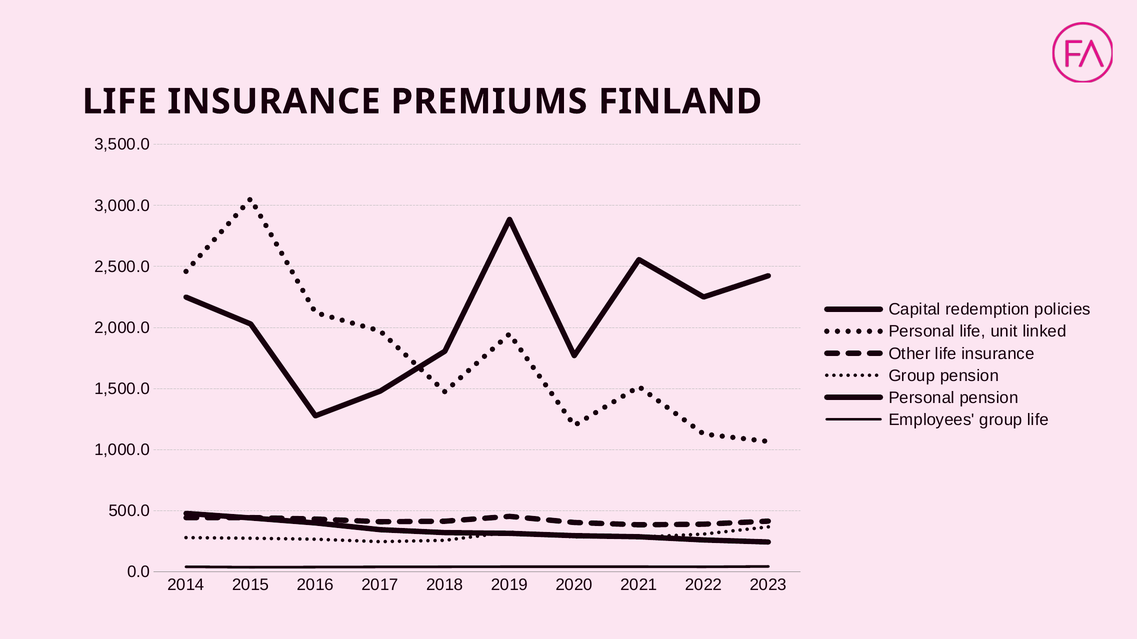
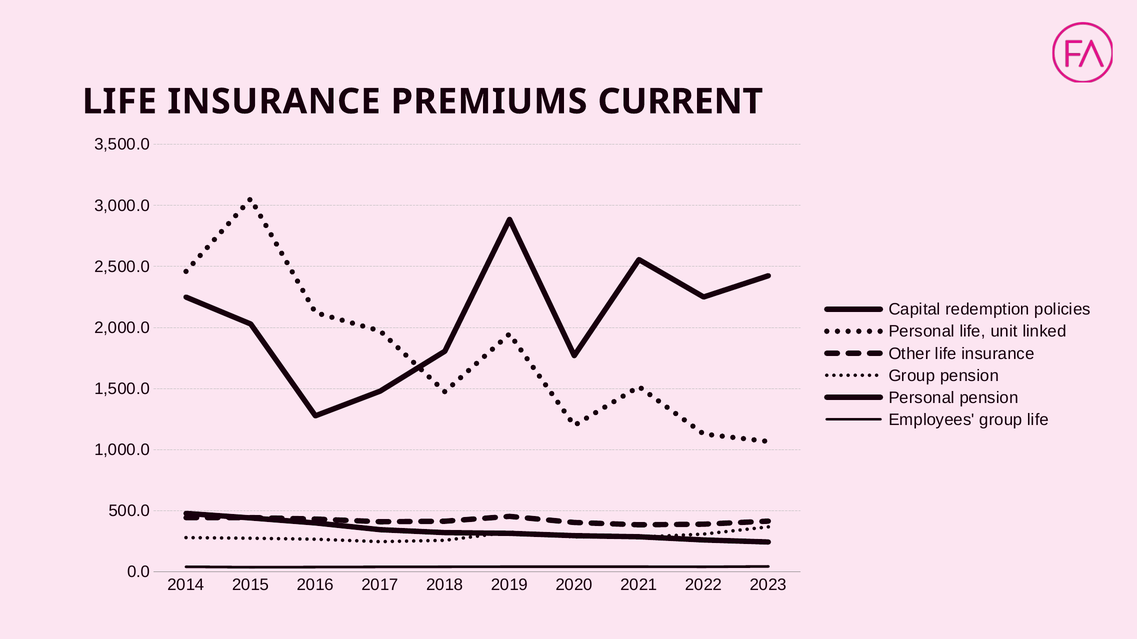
FINLAND: FINLAND -> CURRENT
